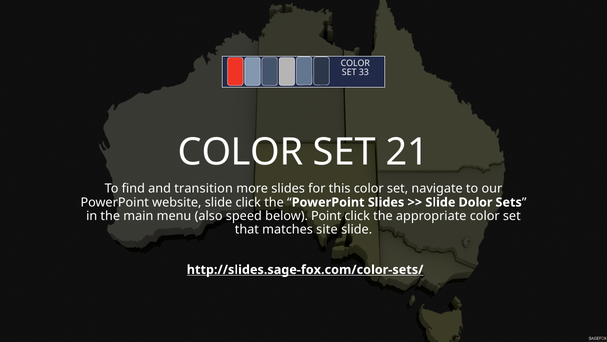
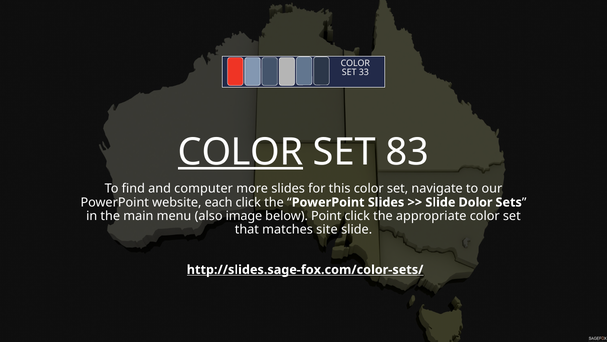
COLOR at (241, 152) underline: none -> present
21: 21 -> 83
transition: transition -> computer
website slide: slide -> each
speed: speed -> image
